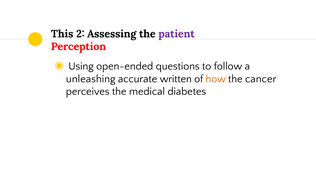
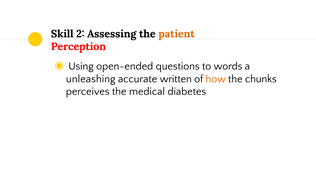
This: This -> Skill
patient colour: purple -> orange
follow: follow -> words
cancer: cancer -> chunks
